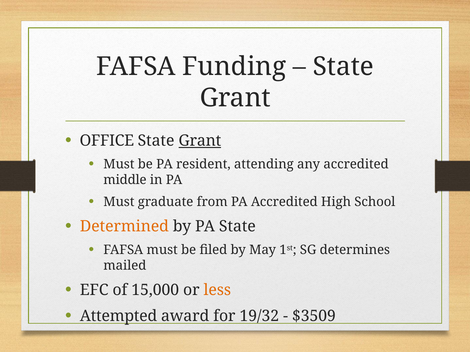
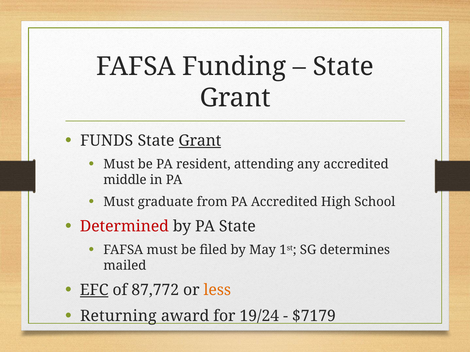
OFFICE: OFFICE -> FUNDS
Determined colour: orange -> red
EFC underline: none -> present
15,000: 15,000 -> 87,772
Attempted: Attempted -> Returning
19/32: 19/32 -> 19/24
$3509: $3509 -> $7179
